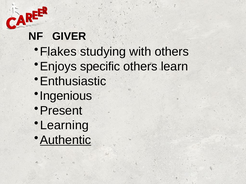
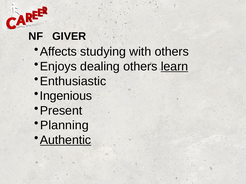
Flakes: Flakes -> Affects
specific: specific -> dealing
learn underline: none -> present
Learning: Learning -> Planning
